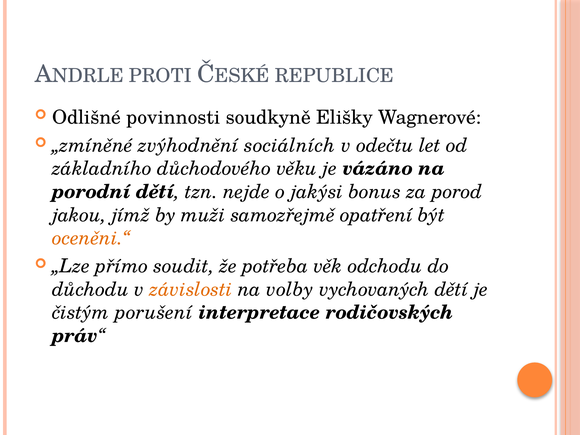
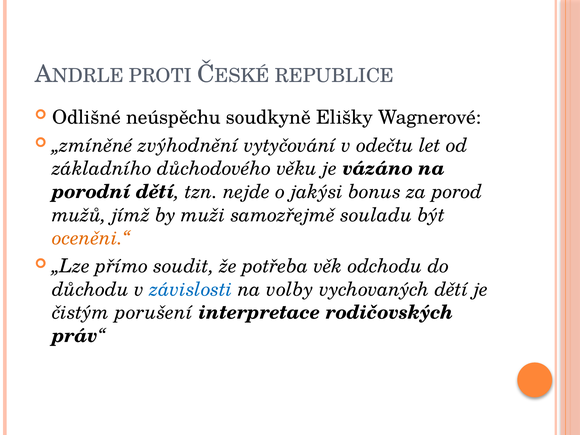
povinnosti: povinnosti -> neúspěchu
sociálních: sociálních -> vytyčování
jakou: jakou -> mužů
opatření: opatření -> souladu
závislosti colour: orange -> blue
